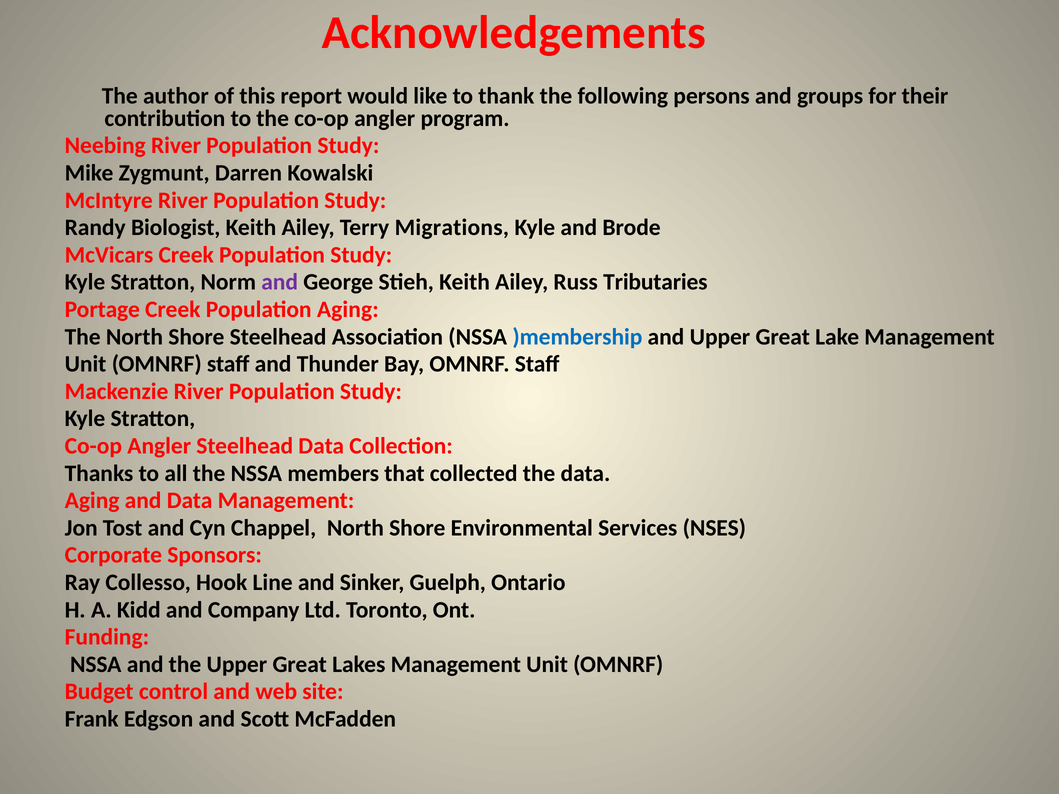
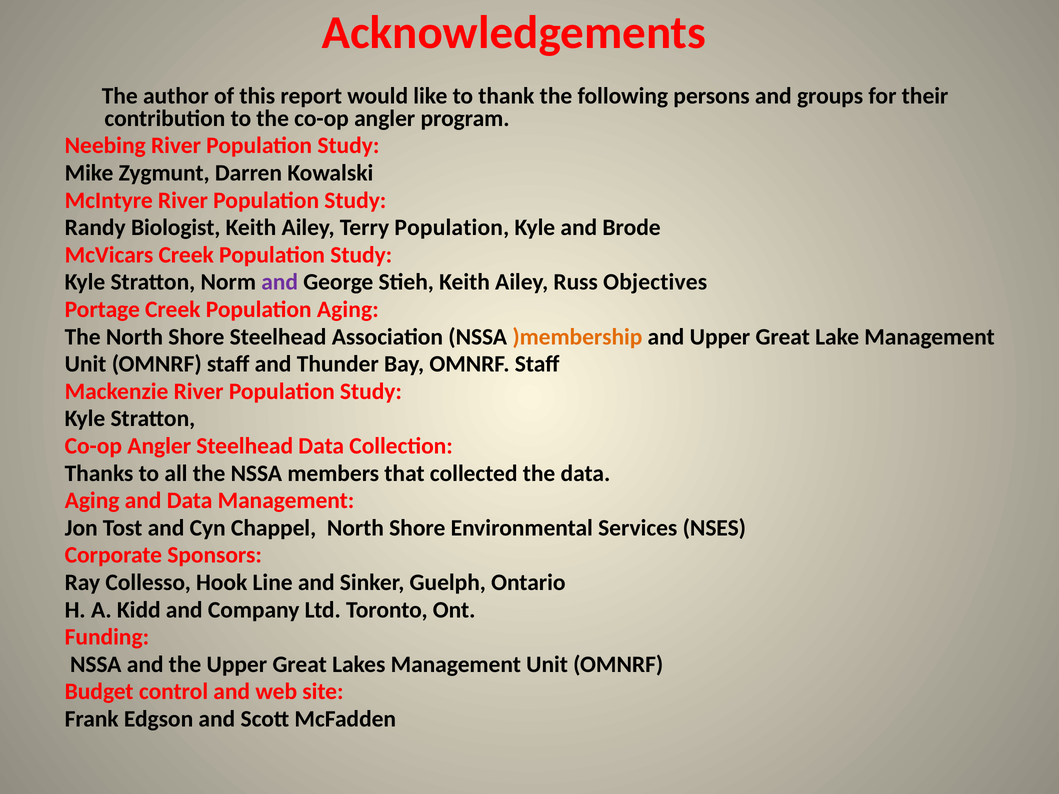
Terry Migrations: Migrations -> Population
Tributaries: Tributaries -> Objectives
)membership colour: blue -> orange
